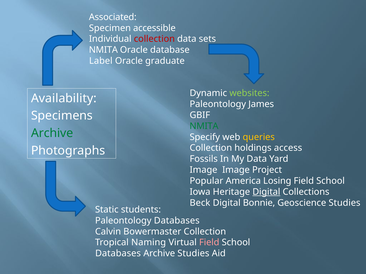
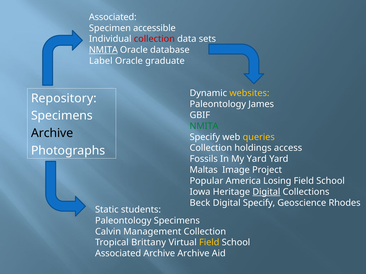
NMITA at (103, 50) underline: none -> present
websites colour: light green -> yellow
Availability: Availability -> Repository
Archive at (52, 133) colour: green -> black
My Data: Data -> Yard
Image at (204, 170): Image -> Maltas
Digital Bonnie: Bonnie -> Specify
Geoscience Studies: Studies -> Rhodes
Paleontology Databases: Databases -> Specimens
Bowermaster: Bowermaster -> Management
Naming: Naming -> Brittany
Field at (209, 243) colour: pink -> yellow
Databases at (118, 254): Databases -> Associated
Archive Studies: Studies -> Archive
